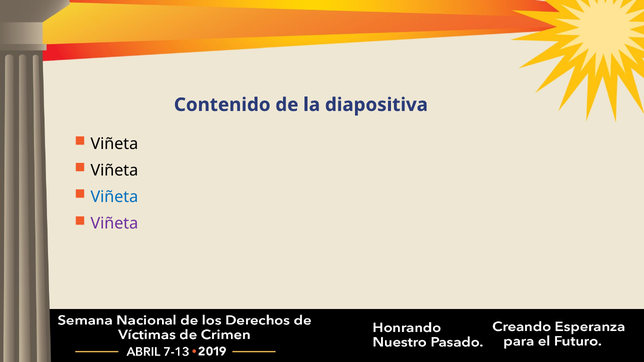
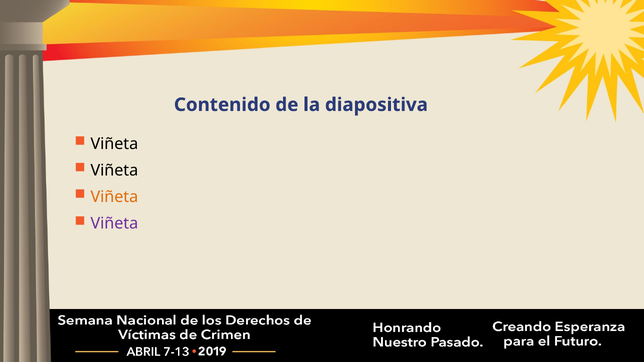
Viñeta at (114, 197) colour: blue -> orange
